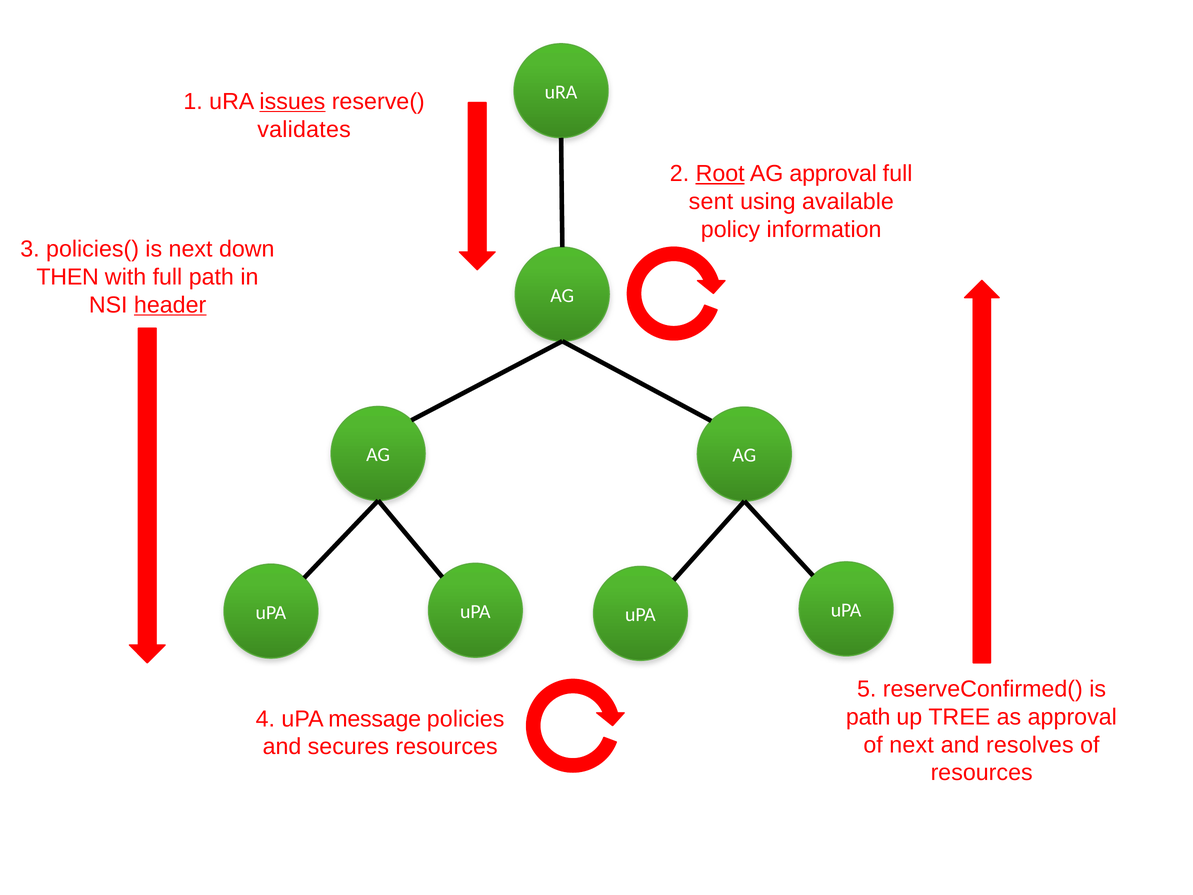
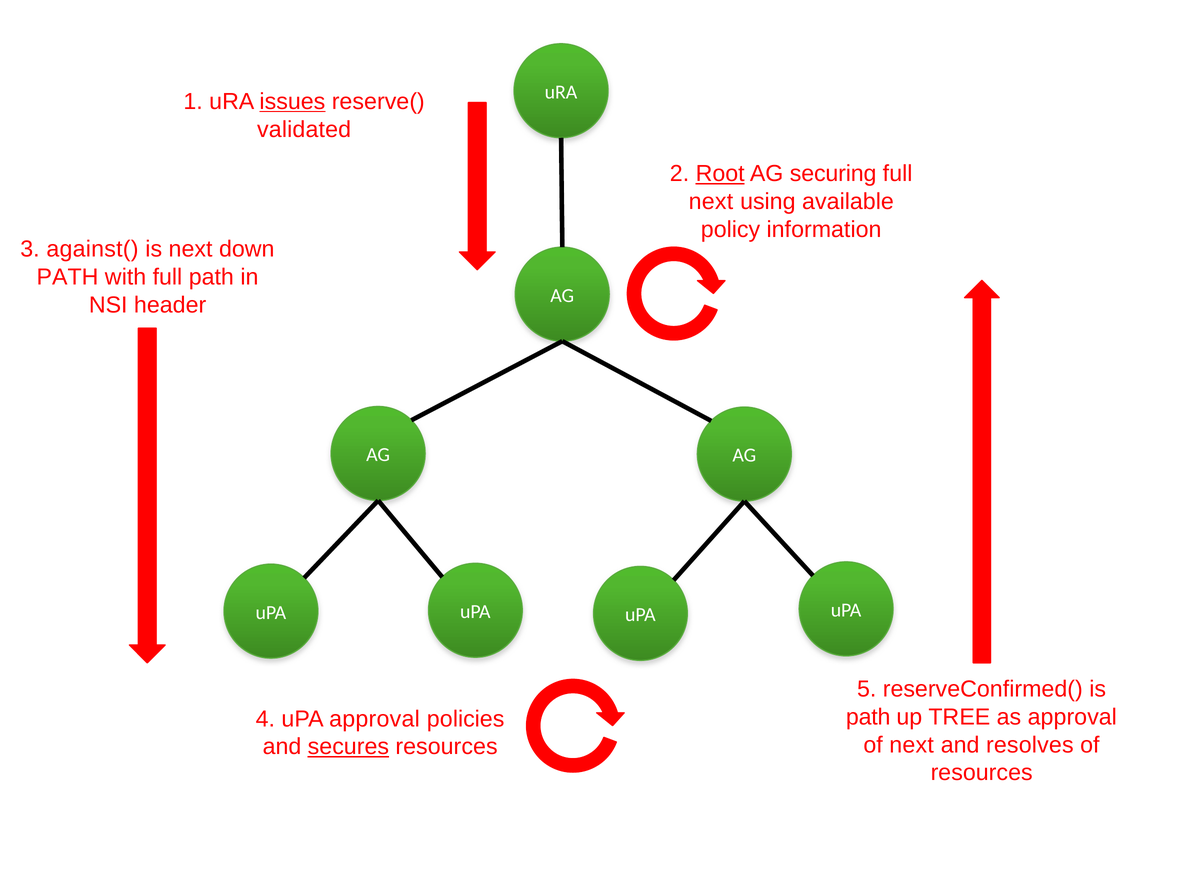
validates: validates -> validated
AG approval: approval -> securing
sent at (711, 201): sent -> next
policies(: policies( -> against(
THEN at (68, 277): THEN -> PATH
header underline: present -> none
uPA message: message -> approval
secures underline: none -> present
